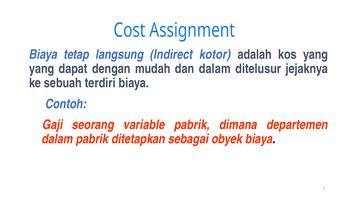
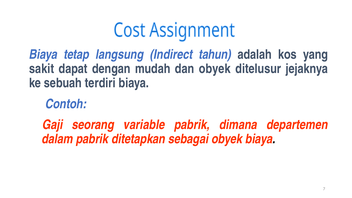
kotor: kotor -> tahun
yang at (42, 69): yang -> sakit
dan dalam: dalam -> obyek
